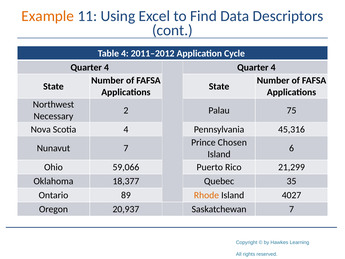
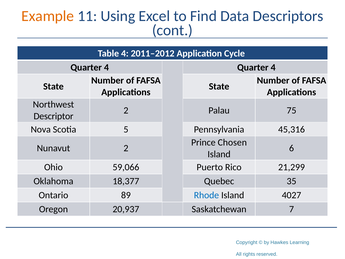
Necessary: Necessary -> Descriptor
Scotia 4: 4 -> 5
Nunavut 7: 7 -> 2
Rhode colour: orange -> blue
